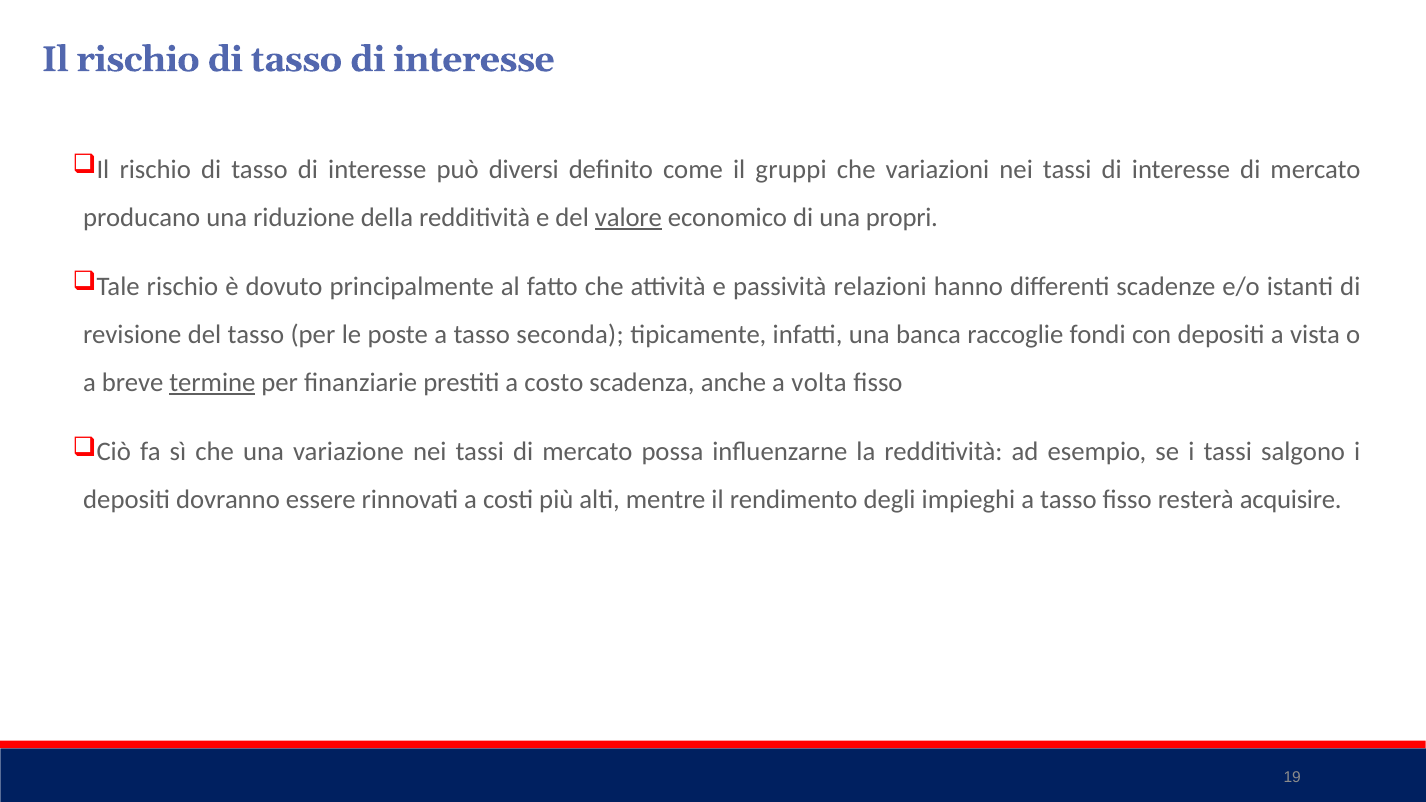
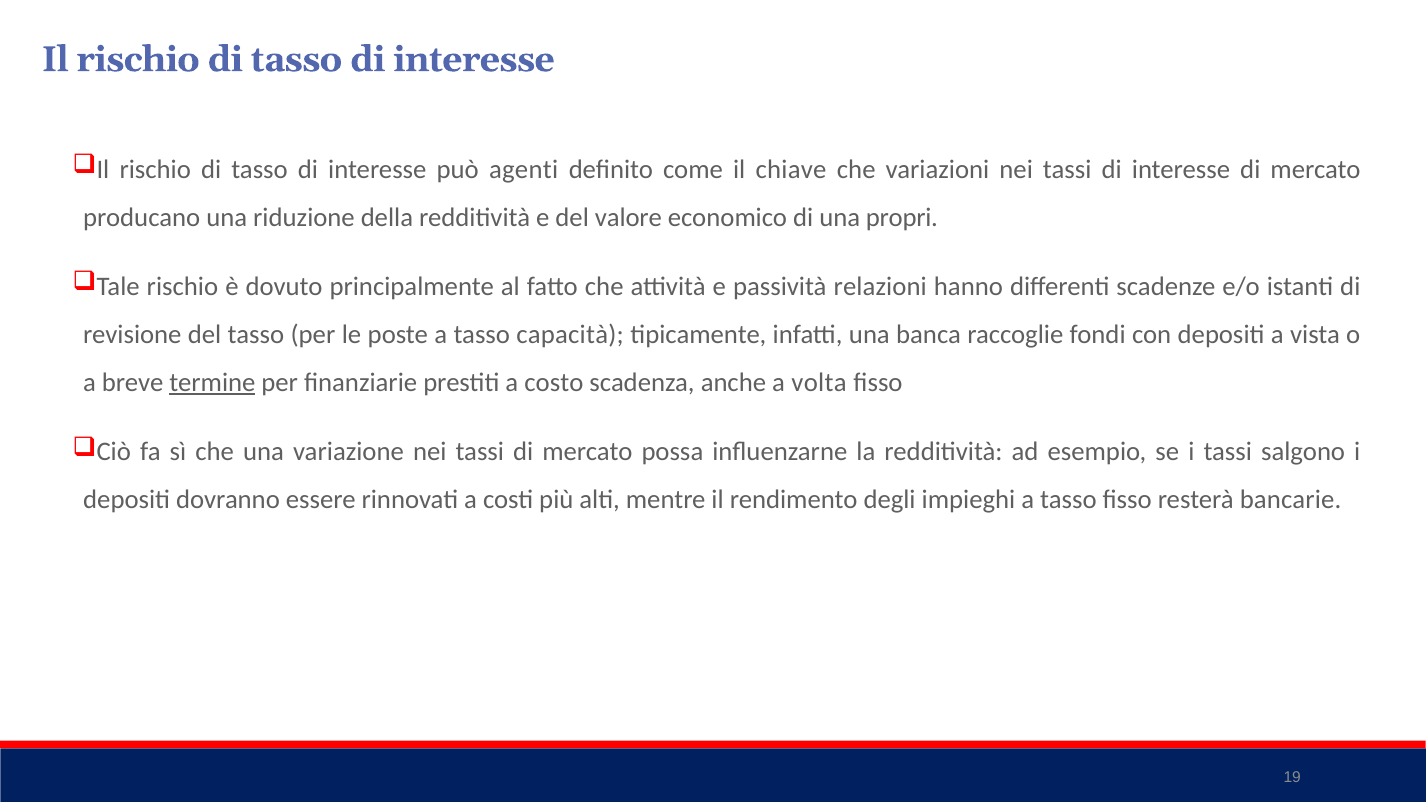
diversi: diversi -> agenti
gruppi: gruppi -> chiave
valore underline: present -> none
seconda: seconda -> capacità
acquisire: acquisire -> bancarie
